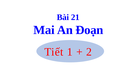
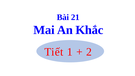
Đoạn: Đoạn -> Khắc
